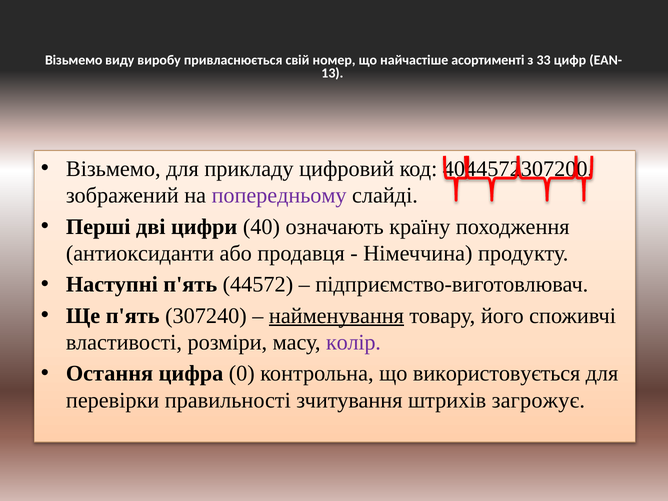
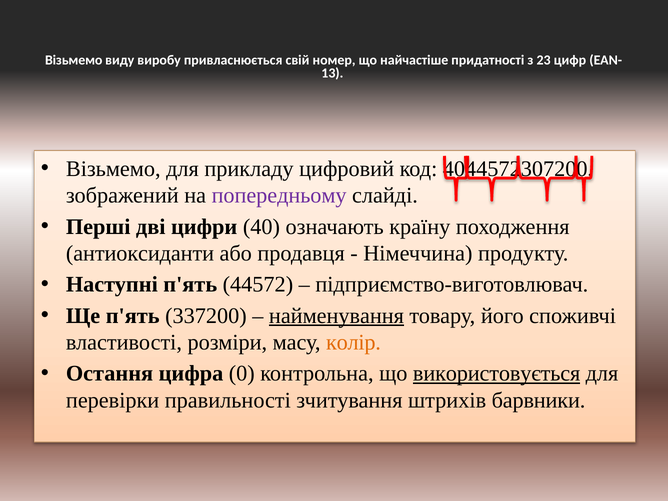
асортименті: асортименті -> придатності
33: 33 -> 23
307240: 307240 -> 337200
колір colour: purple -> orange
використовується underline: none -> present
загрожує: загрожує -> барвники
